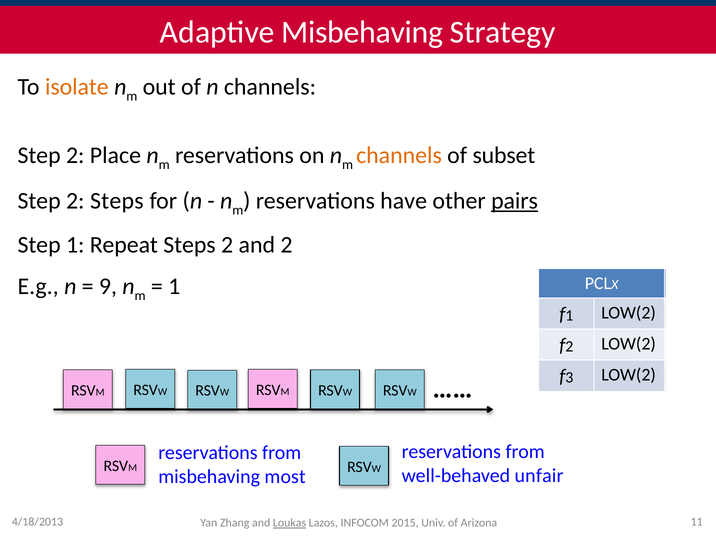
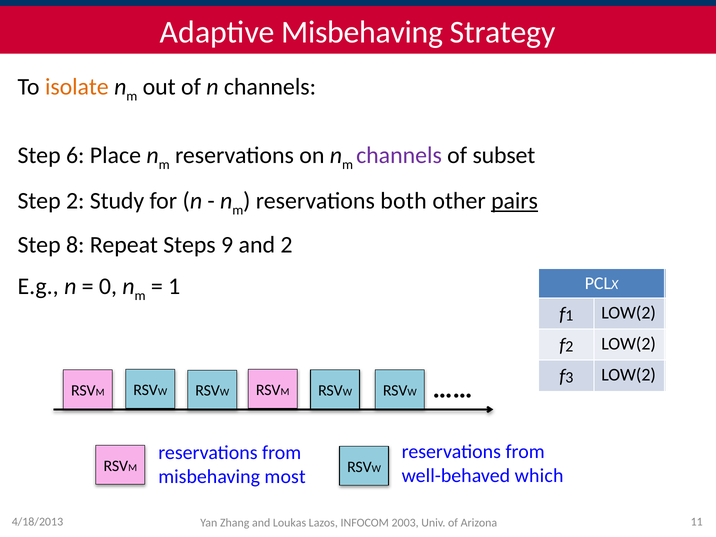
2 at (75, 155): 2 -> 6
channels at (399, 155) colour: orange -> purple
2 Steps: Steps -> Study
have: have -> both
Step 1: 1 -> 8
Steps 2: 2 -> 9
9: 9 -> 0
unfair: unfair -> which
Loukas underline: present -> none
2015: 2015 -> 2003
